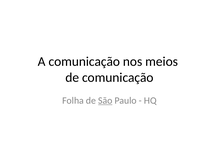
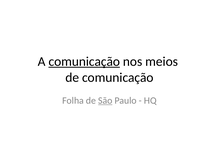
comunicação at (84, 62) underline: none -> present
